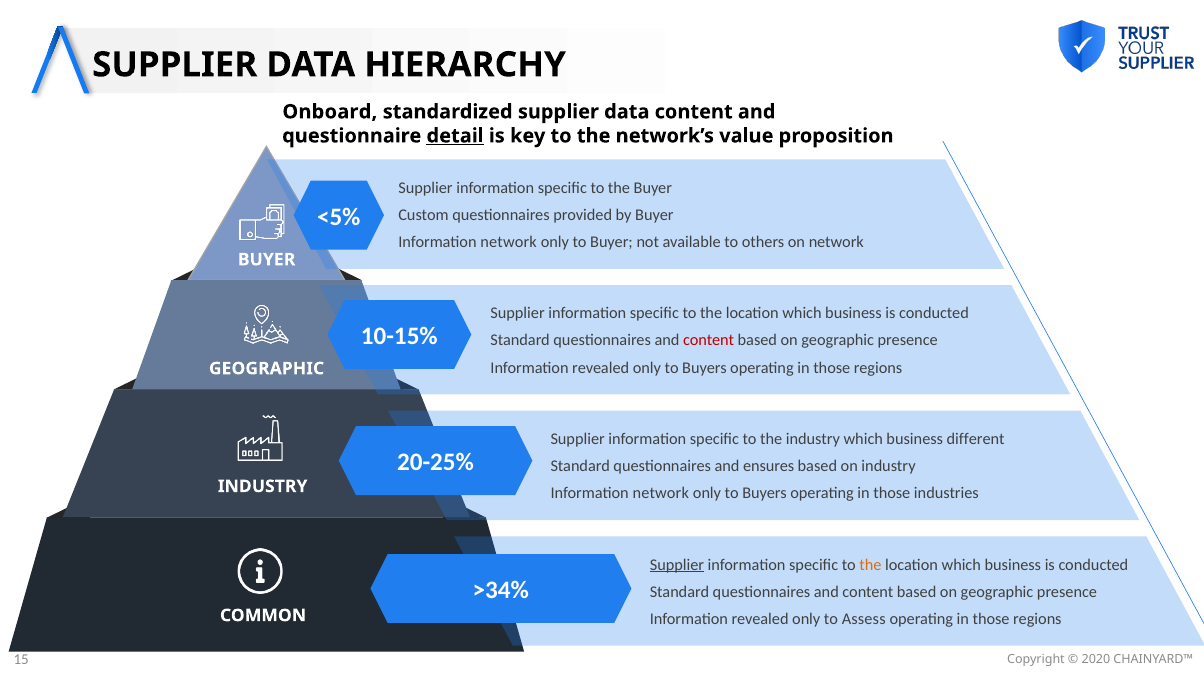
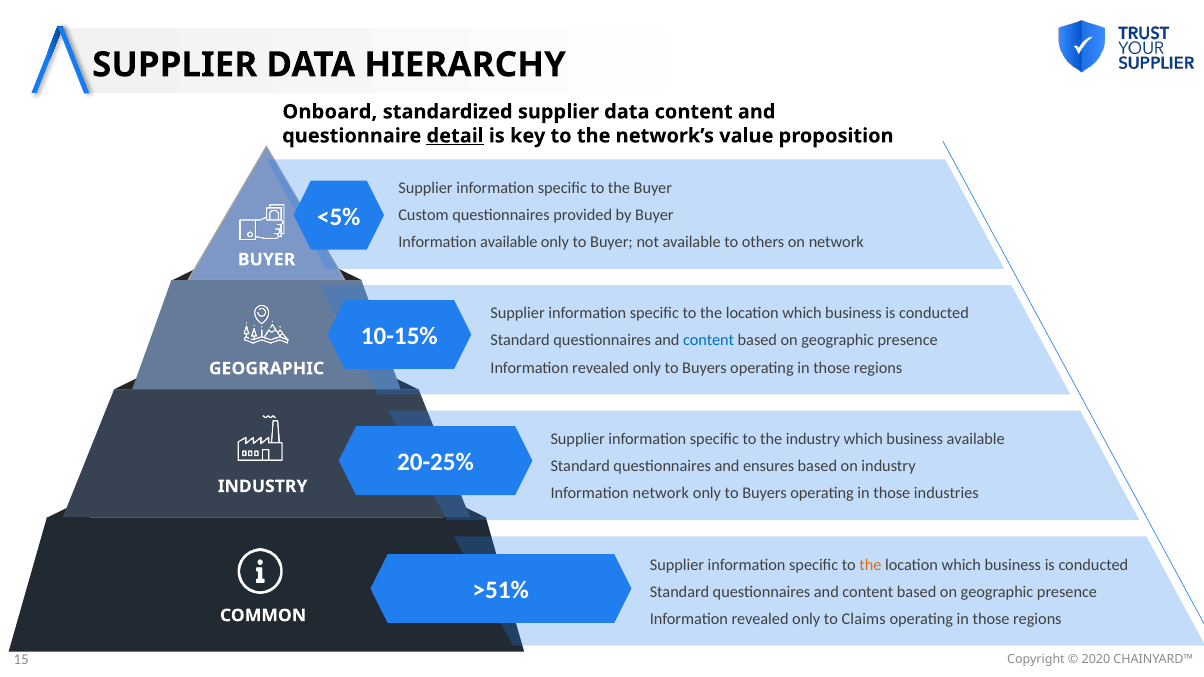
network at (509, 242): network -> available
content at (709, 341) colour: red -> blue
business different: different -> available
Supplier at (677, 565) underline: present -> none
>34%: >34% -> >51%
Assess: Assess -> Claims
